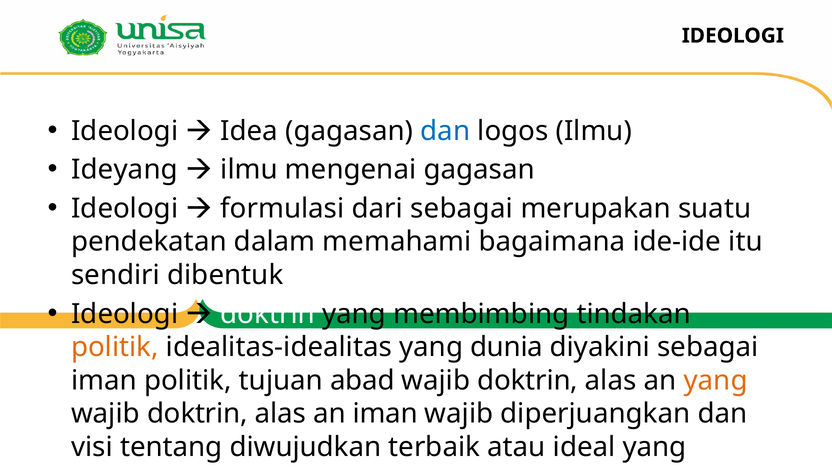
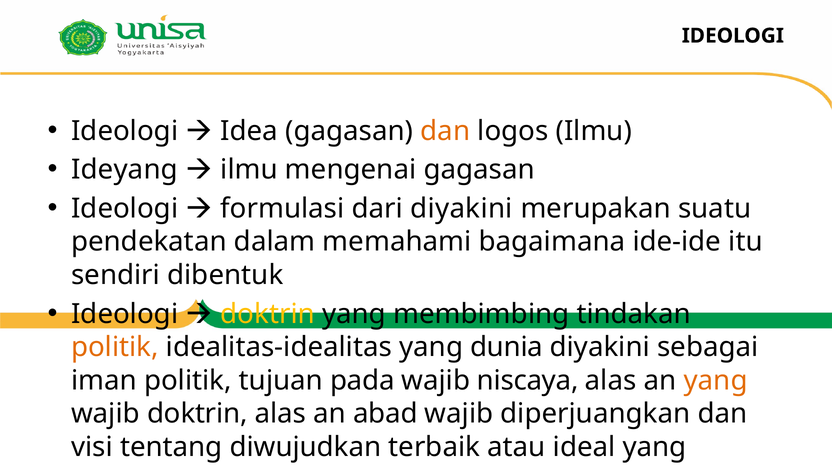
dan at (445, 131) colour: blue -> orange
dari sebagai: sebagai -> diyakini
doktrin at (268, 314) colour: white -> yellow
abad: abad -> pada
doktrin at (528, 381): doktrin -> niscaya
an iman: iman -> abad
